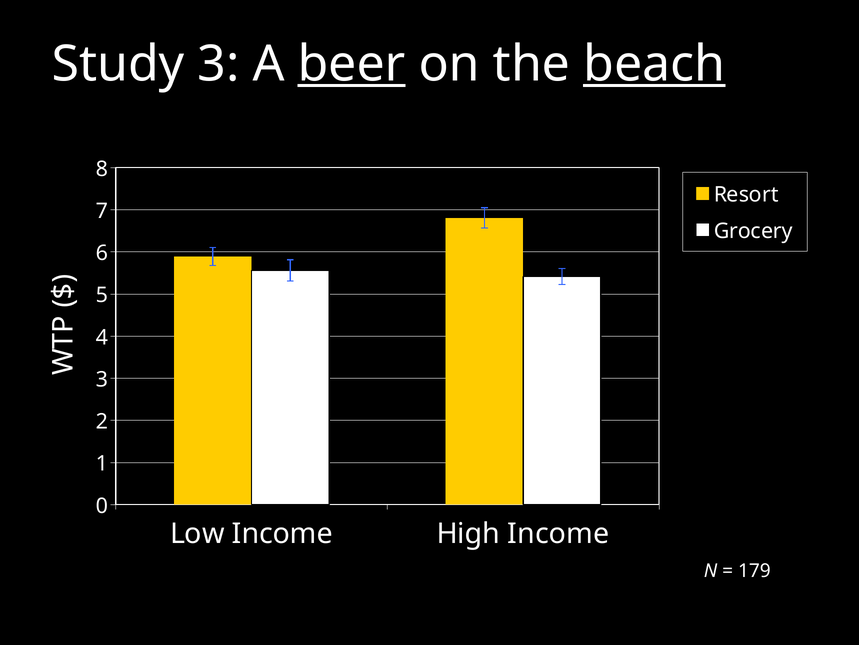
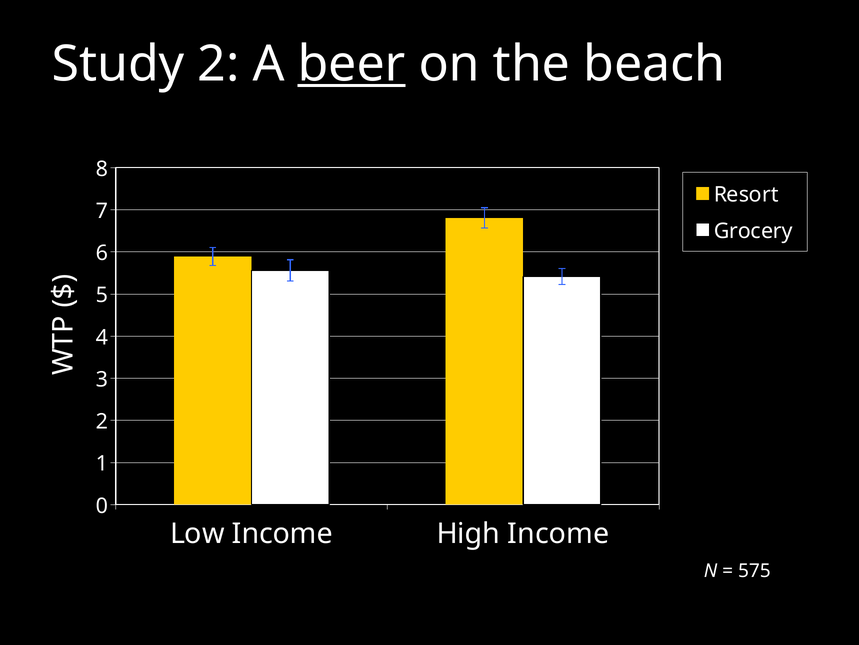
Study 3: 3 -> 2
beach underline: present -> none
179: 179 -> 575
